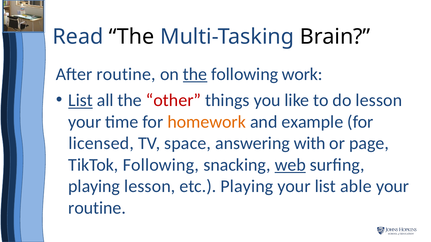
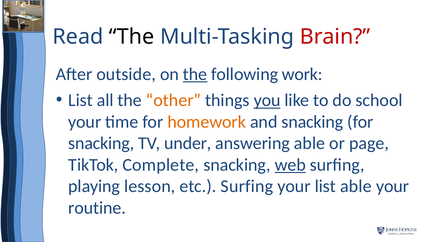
Brain colour: black -> red
After routine: routine -> outside
List at (81, 101) underline: present -> none
other colour: red -> orange
you underline: none -> present
do lesson: lesson -> school
and example: example -> snacking
licensed at (101, 144): licensed -> snacking
space: space -> under
answering with: with -> able
TikTok Following: Following -> Complete
etc Playing: Playing -> Surfing
